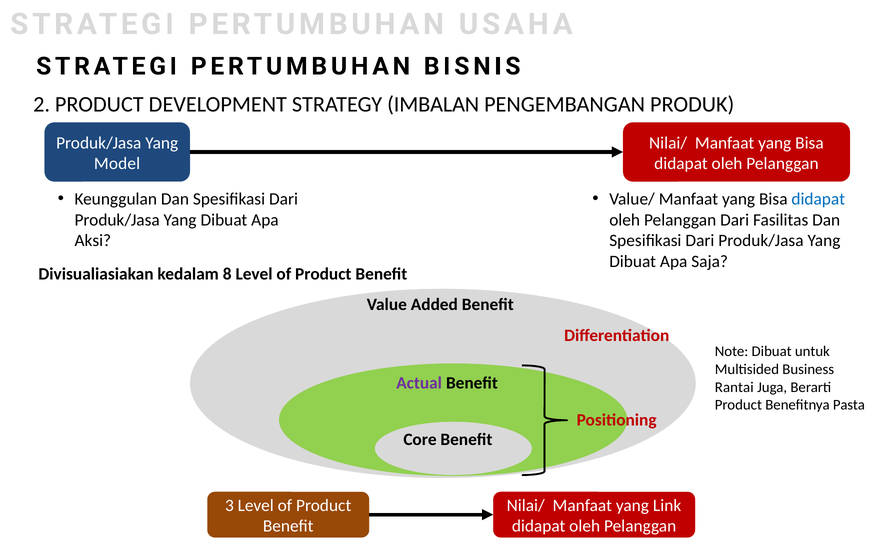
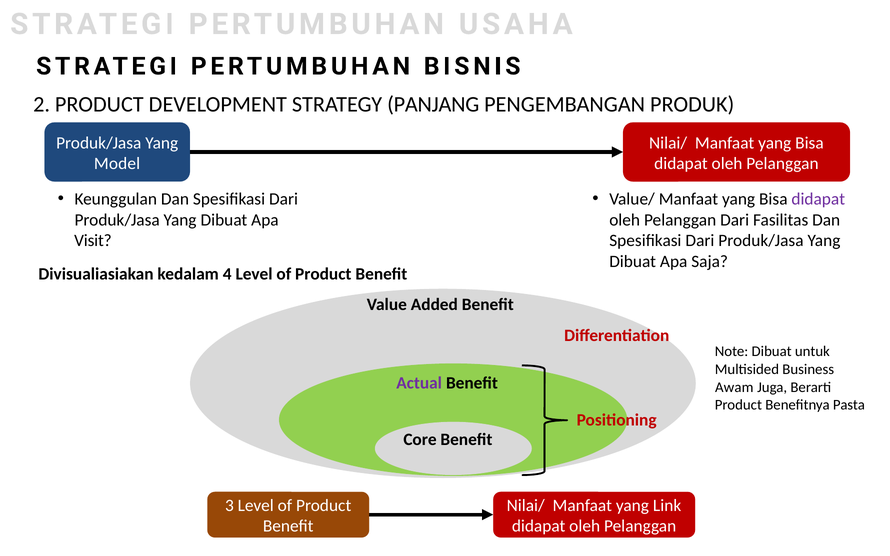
IMBALAN: IMBALAN -> PANJANG
didapat at (818, 199) colour: blue -> purple
Aksi: Aksi -> Visit
8: 8 -> 4
Rantai: Rantai -> Awam
